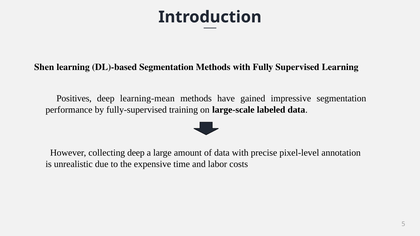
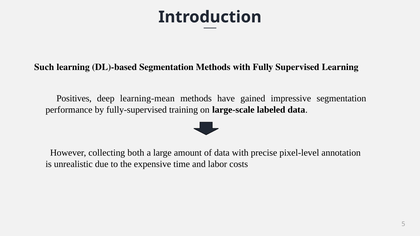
Shen: Shen -> Such
collecting deep: deep -> both
